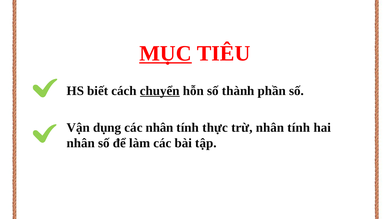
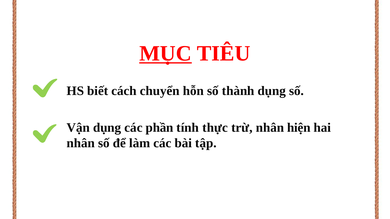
chuyển underline: present -> none
thành phần: phần -> dụng
các nhân: nhân -> phần
trừ nhân tính: tính -> hiện
